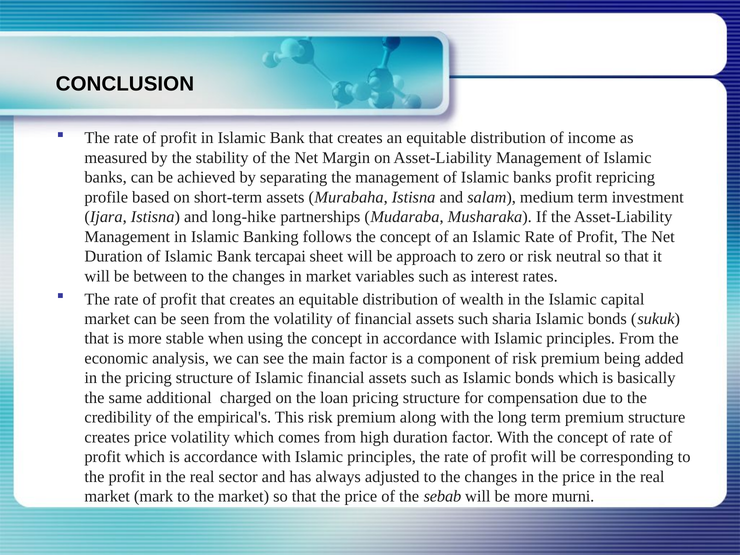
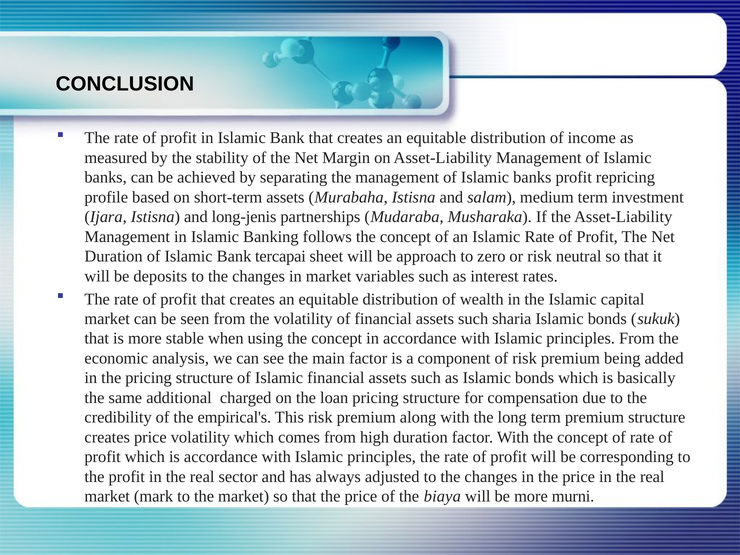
long-hike: long-hike -> long-jenis
between: between -> deposits
sebab: sebab -> biaya
